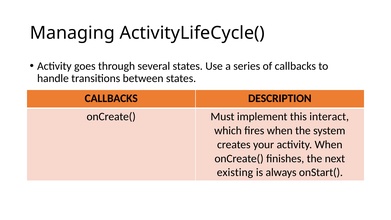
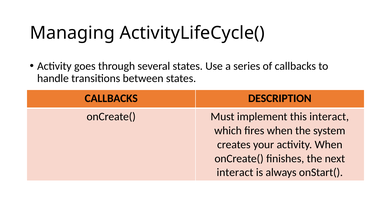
existing at (235, 172): existing -> interact
